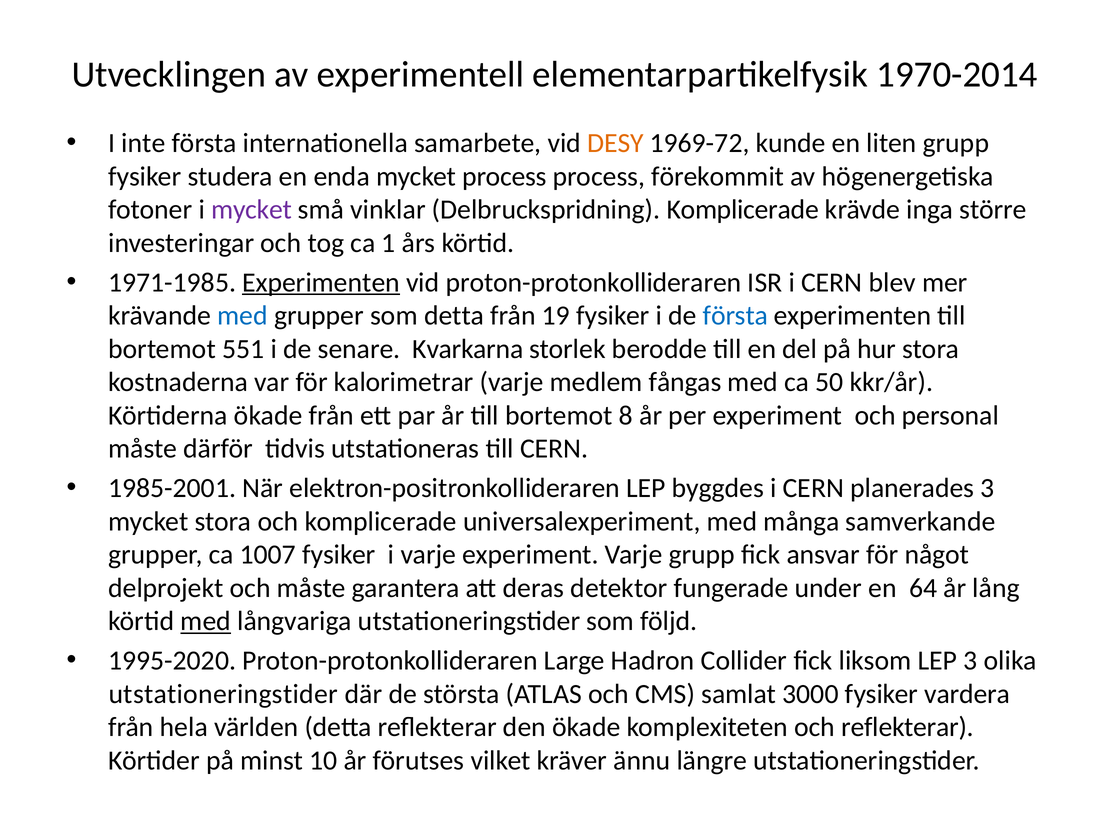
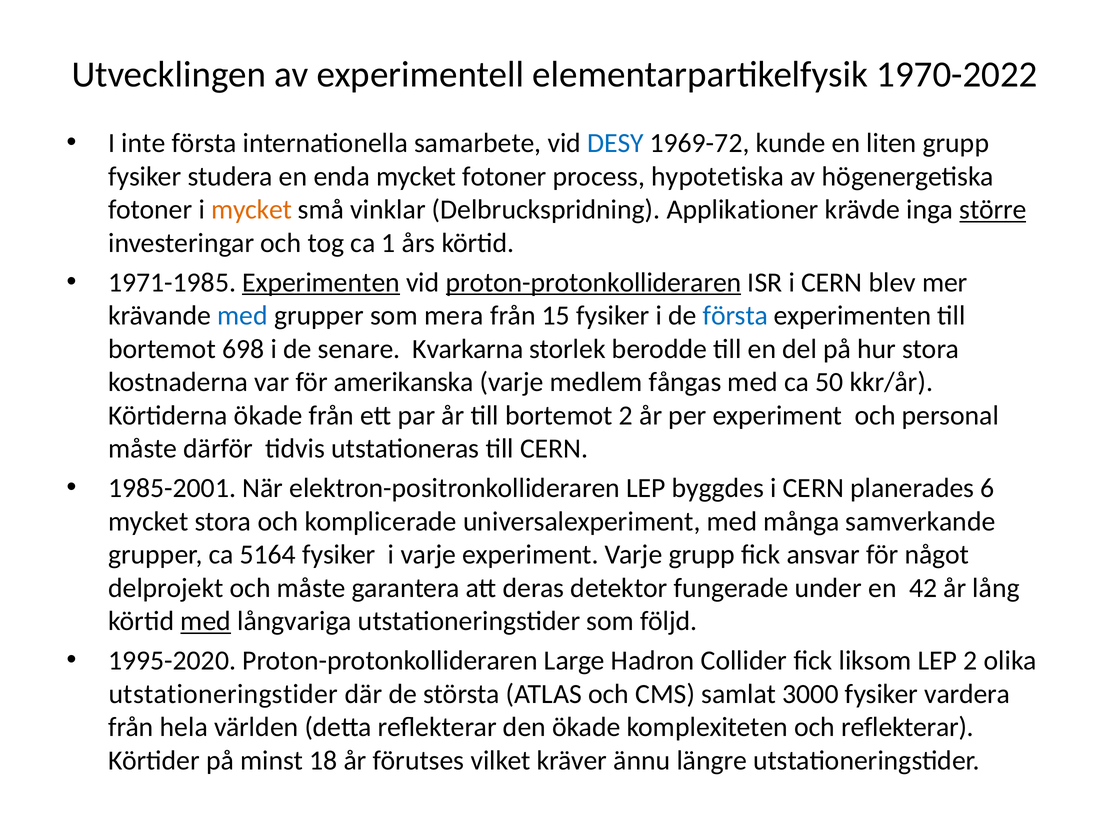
1970-2014: 1970-2014 -> 1970-2022
DESY colour: orange -> blue
mycket process: process -> fotoner
förekommit: förekommit -> hypotetiska
mycket at (251, 210) colour: purple -> orange
Delbruckspridning Komplicerade: Komplicerade -> Applikationer
större underline: none -> present
proton-protonkollideraren at (594, 283) underline: none -> present
som detta: detta -> mera
19: 19 -> 15
551: 551 -> 698
kalorimetrar: kalorimetrar -> amerikanska
bortemot 8: 8 -> 2
planerades 3: 3 -> 6
1007: 1007 -> 5164
64: 64 -> 42
LEP 3: 3 -> 2
10: 10 -> 18
